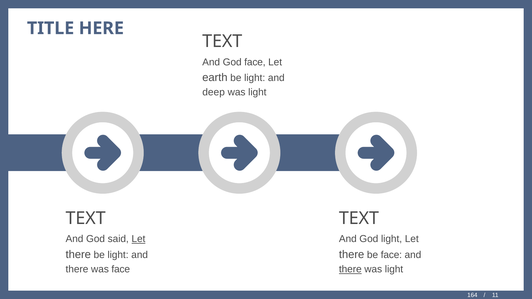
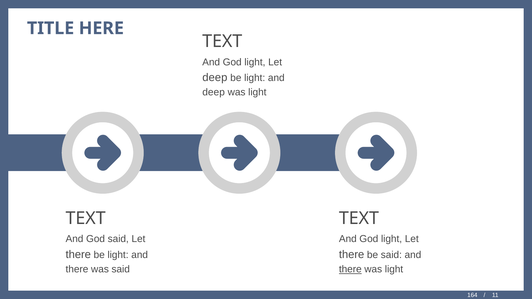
face at (255, 62): face -> light
earth at (215, 77): earth -> deep
Let at (138, 239) underline: present -> none
be face: face -> said
was face: face -> said
